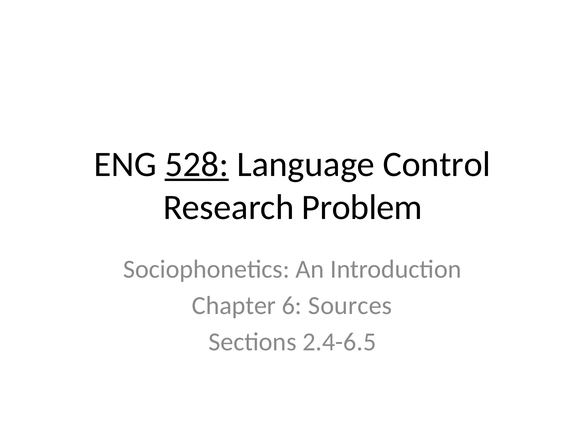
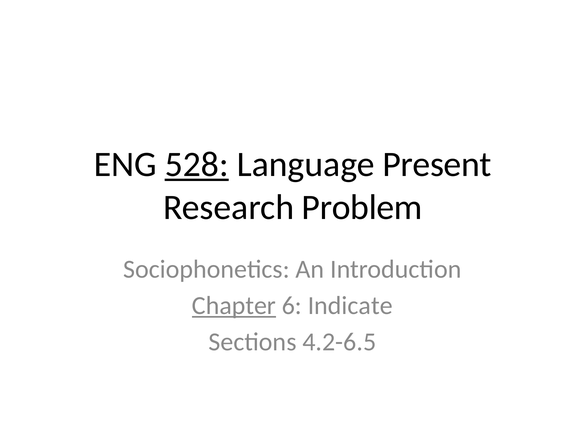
Control: Control -> Present
Chapter underline: none -> present
Sources: Sources -> Indicate
2.4-6.5: 2.4-6.5 -> 4.2-6.5
